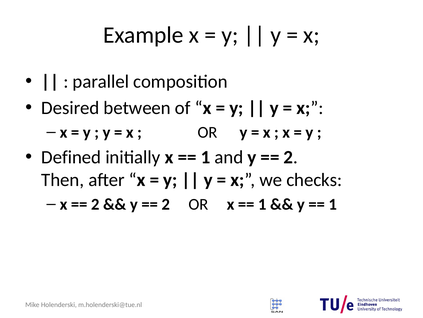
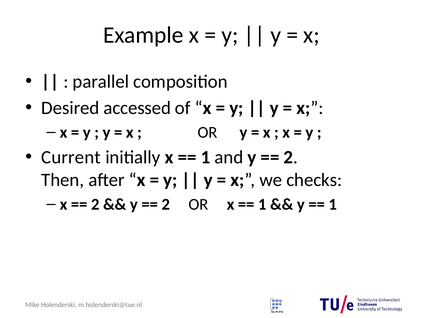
between: between -> accessed
Defined: Defined -> Current
